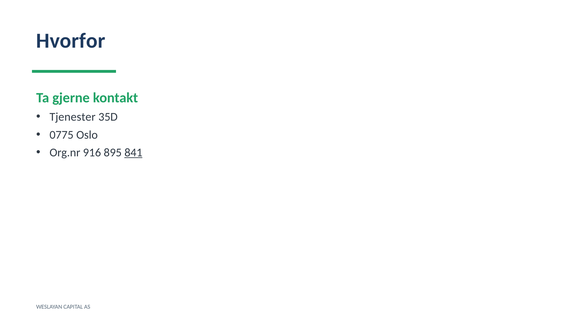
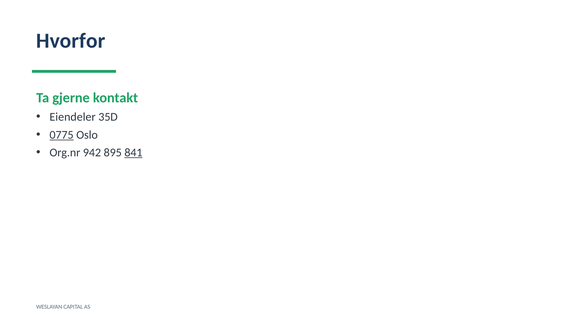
Tjenester: Tjenester -> Eiendeler
0775 underline: none -> present
916: 916 -> 942
